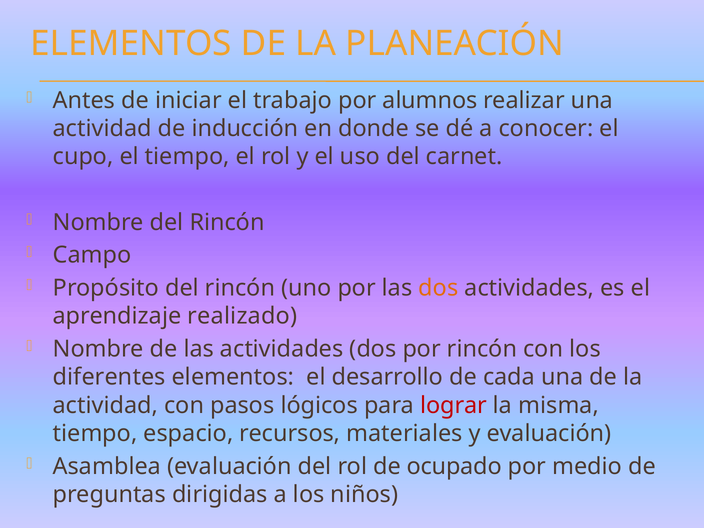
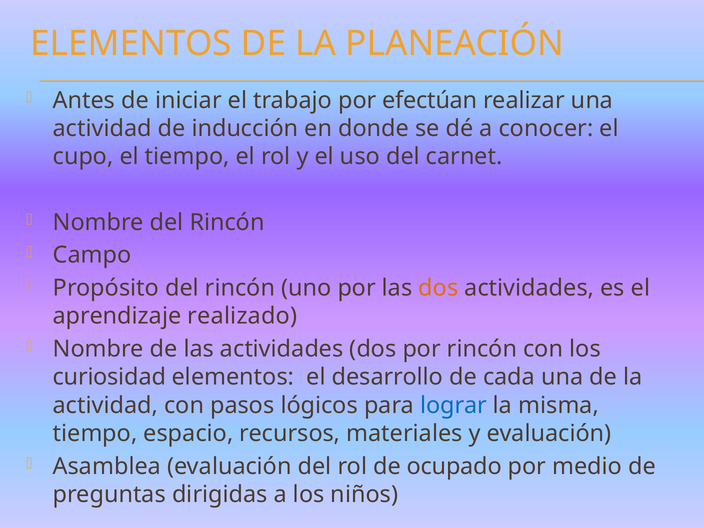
alumnos: alumnos -> efectúan
diferentes: diferentes -> curiosidad
lograr colour: red -> blue
